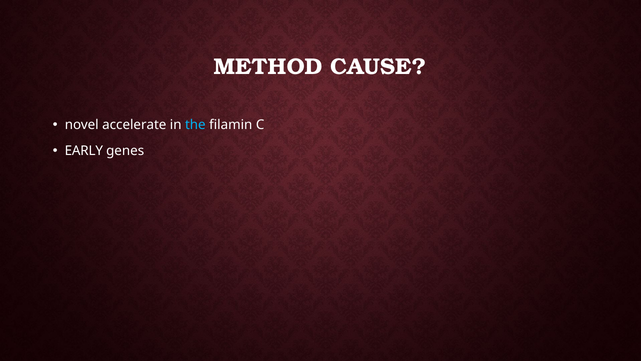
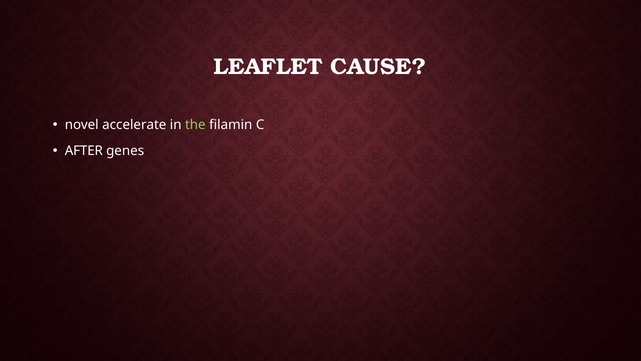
METHOD: METHOD -> LEAFLET
the colour: light blue -> light green
EARLY: EARLY -> AFTER
